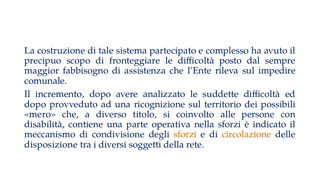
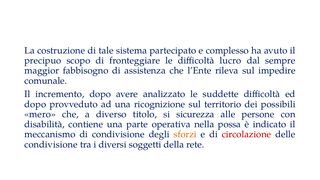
posto: posto -> lucro
coinvolto: coinvolto -> sicurezza
nella sforzi: sforzi -> possa
circolazione colour: orange -> red
disposizione at (51, 144): disposizione -> condivisione
